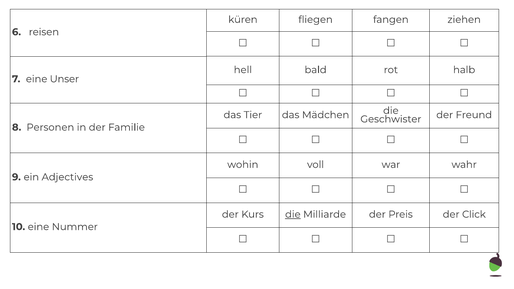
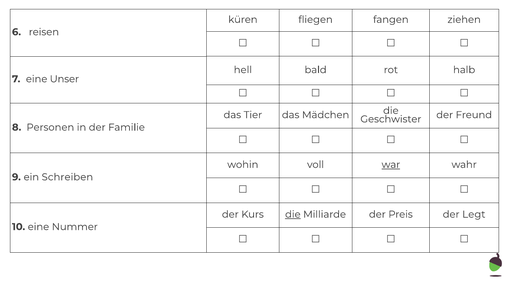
war underline: none -> present
Adjectives: Adjectives -> Schreiben
Click: Click -> Legt
